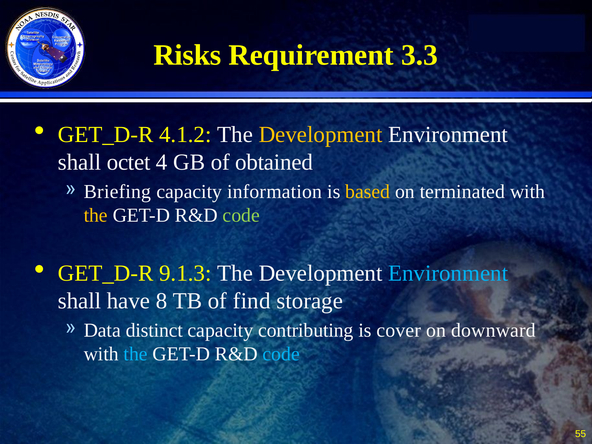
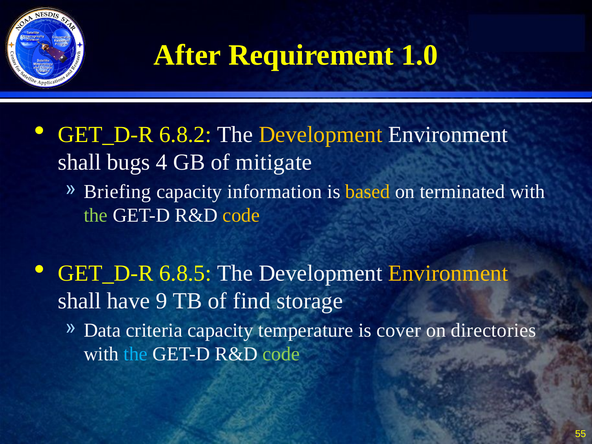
Risks: Risks -> After
3.3: 3.3 -> 1.0
4.1.2: 4.1.2 -> 6.8.2
octet: octet -> bugs
obtained: obtained -> mitigate
the at (96, 215) colour: yellow -> light green
code at (241, 215) colour: light green -> yellow
9.1.3: 9.1.3 -> 6.8.5
Environment at (448, 273) colour: light blue -> yellow
8: 8 -> 9
distinct: distinct -> criteria
contributing: contributing -> temperature
downward: downward -> directories
code at (281, 354) colour: light blue -> light green
